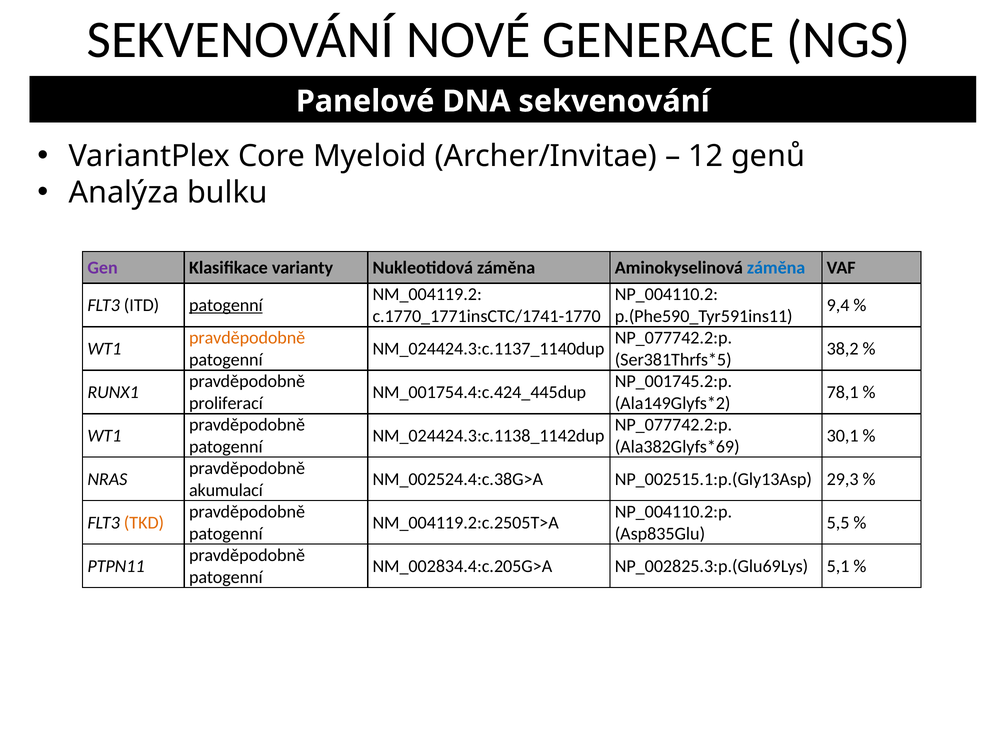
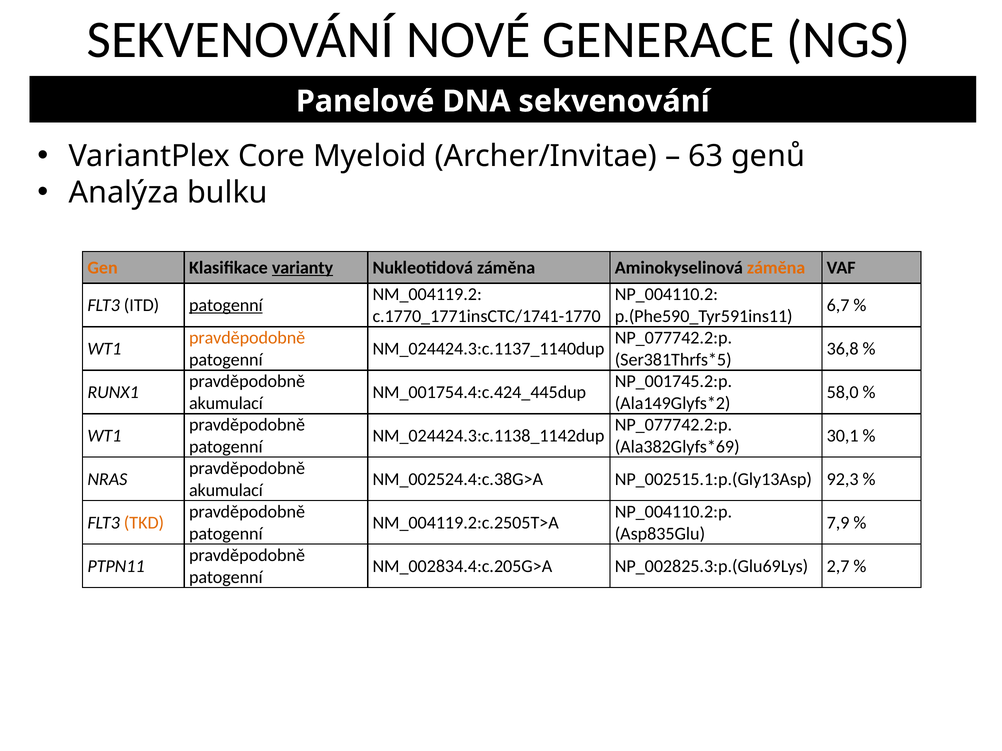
12: 12 -> 63
Gen colour: purple -> orange
varianty underline: none -> present
záměna at (776, 268) colour: blue -> orange
9,4: 9,4 -> 6,7
38,2: 38,2 -> 36,8
78,1: 78,1 -> 58,0
proliferací at (226, 404): proliferací -> akumulací
29,3: 29,3 -> 92,3
5,5: 5,5 -> 7,9
5,1: 5,1 -> 2,7
